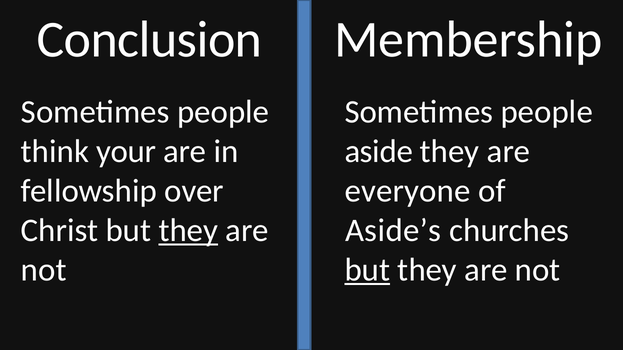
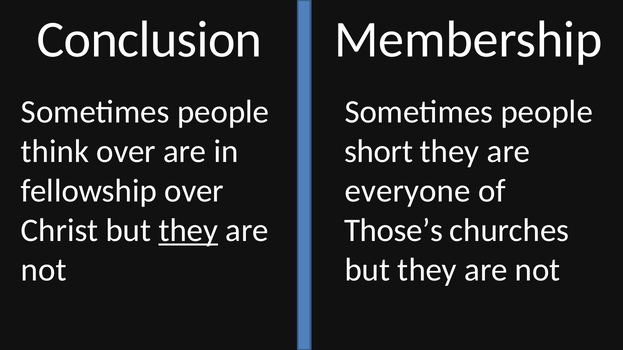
think your: your -> over
aside: aside -> short
Aside’s: Aside’s -> Those’s
but at (367, 270) underline: present -> none
